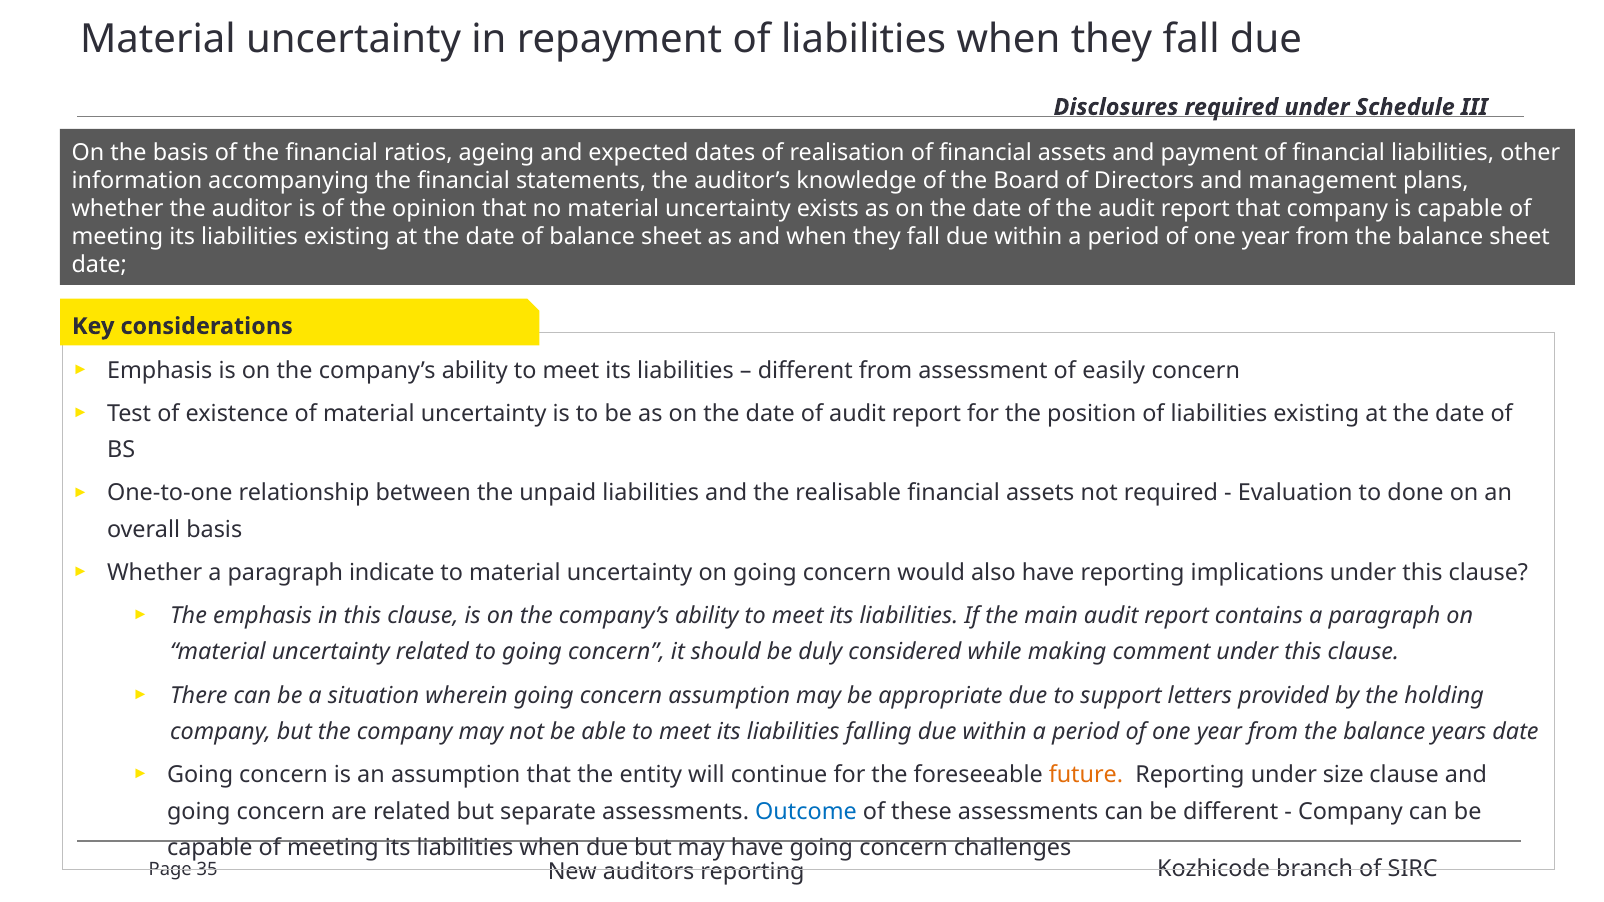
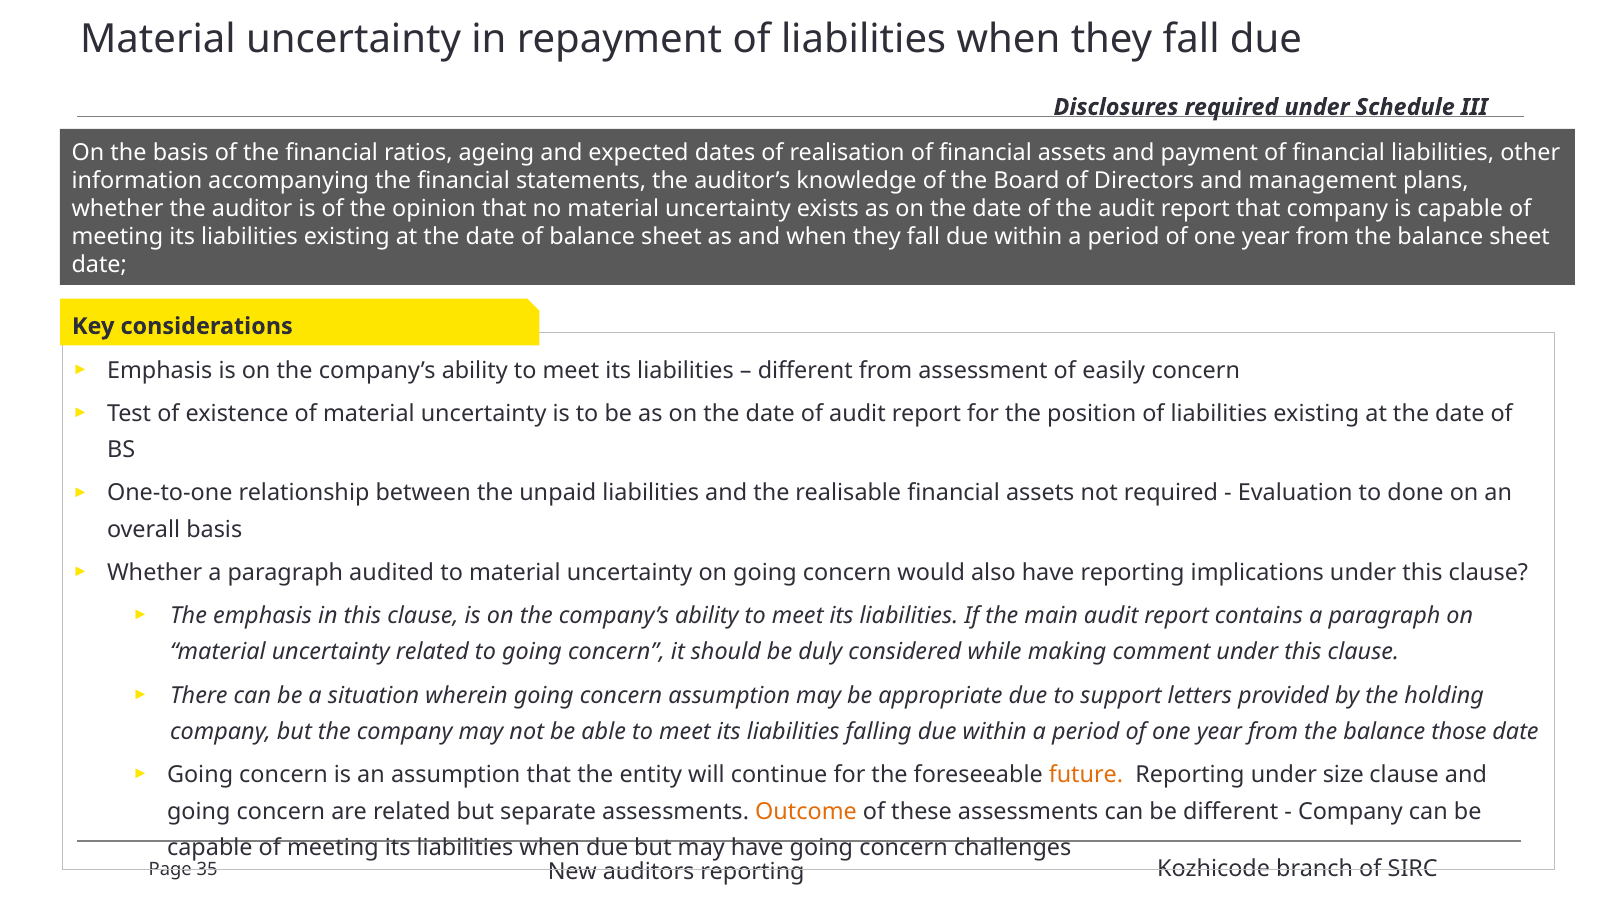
indicate: indicate -> audited
years: years -> those
Outcome colour: blue -> orange
